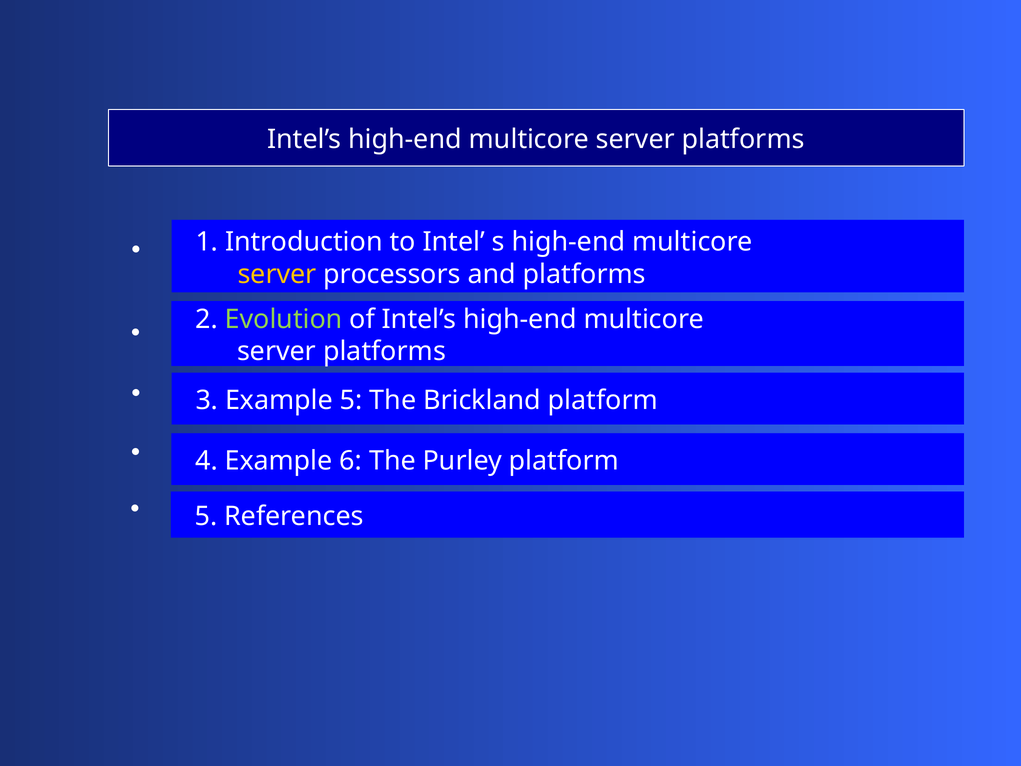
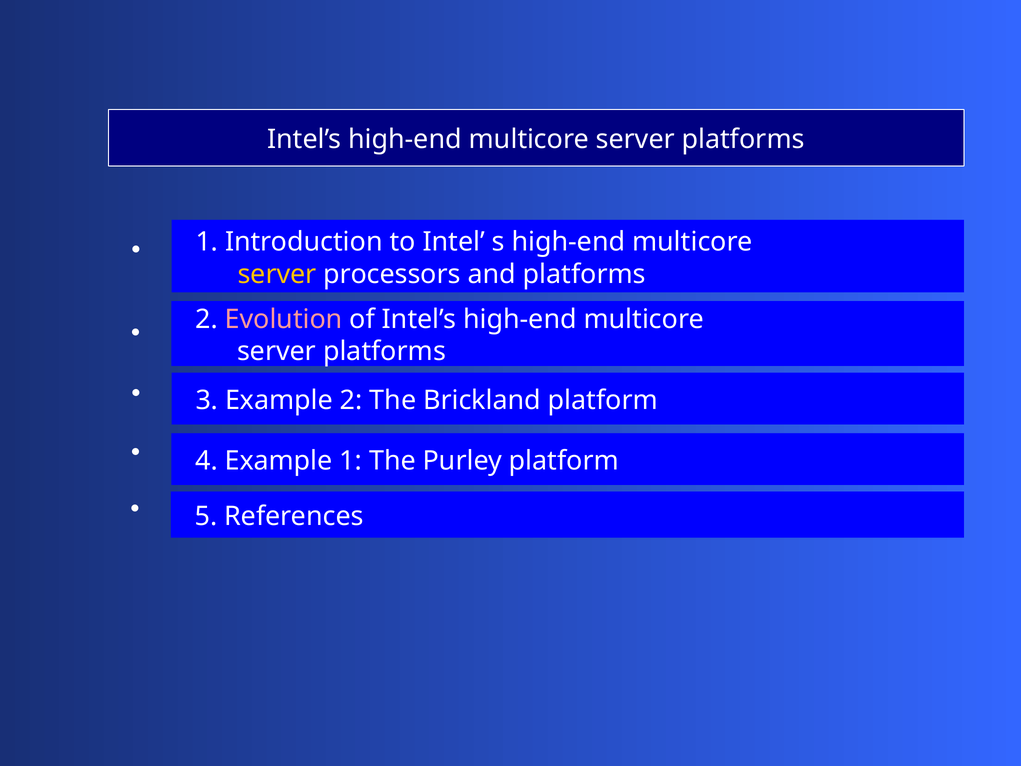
Evolution colour: light green -> pink
Example 5: 5 -> 2
Example 6: 6 -> 1
